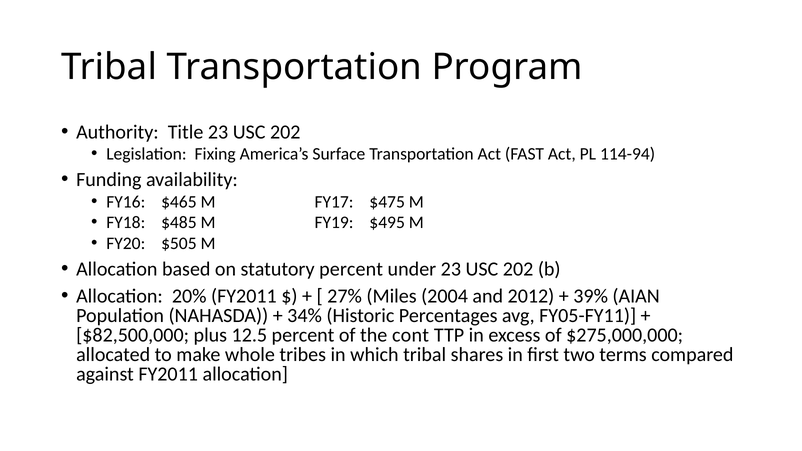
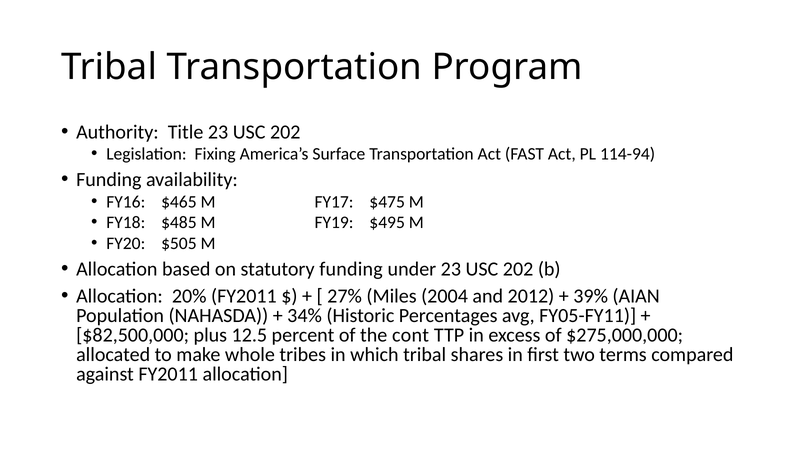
statutory percent: percent -> funding
